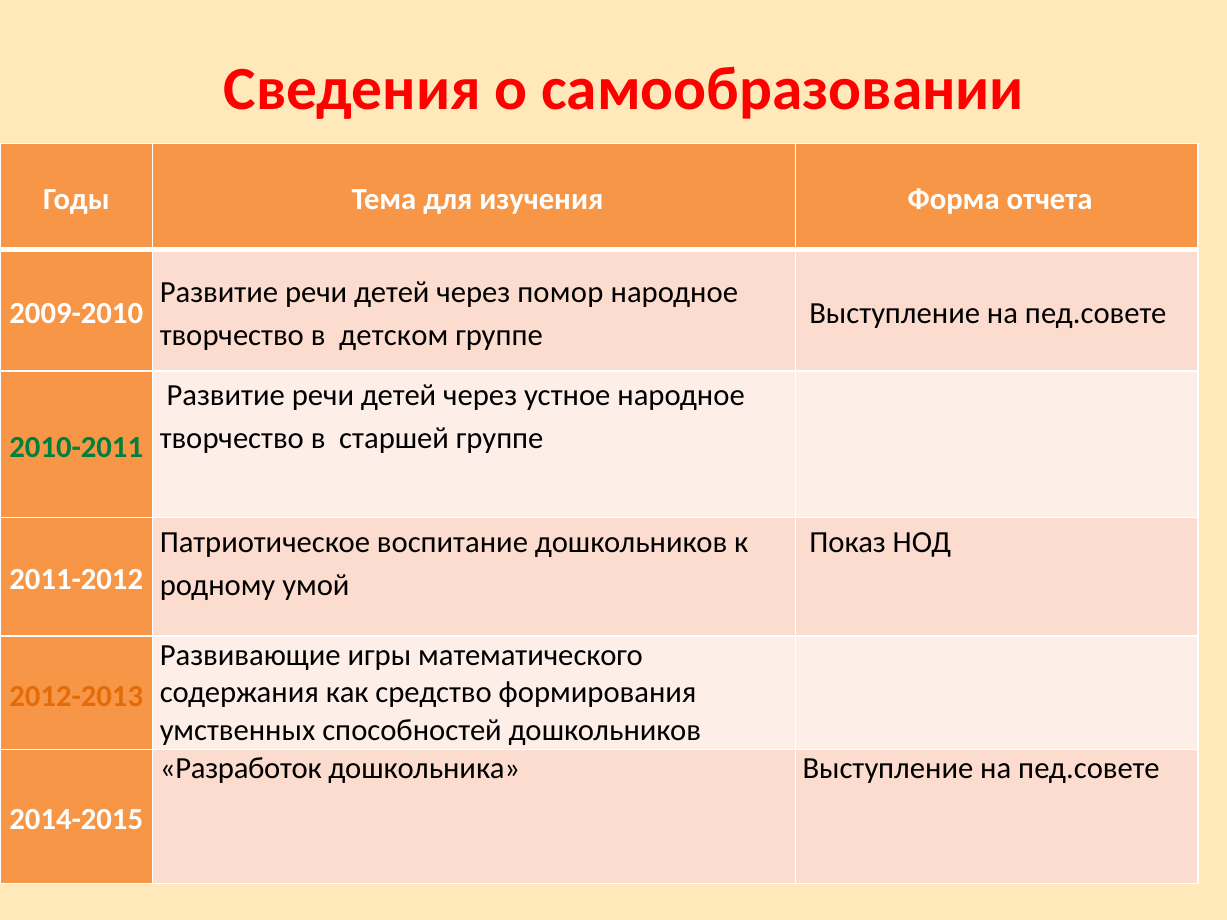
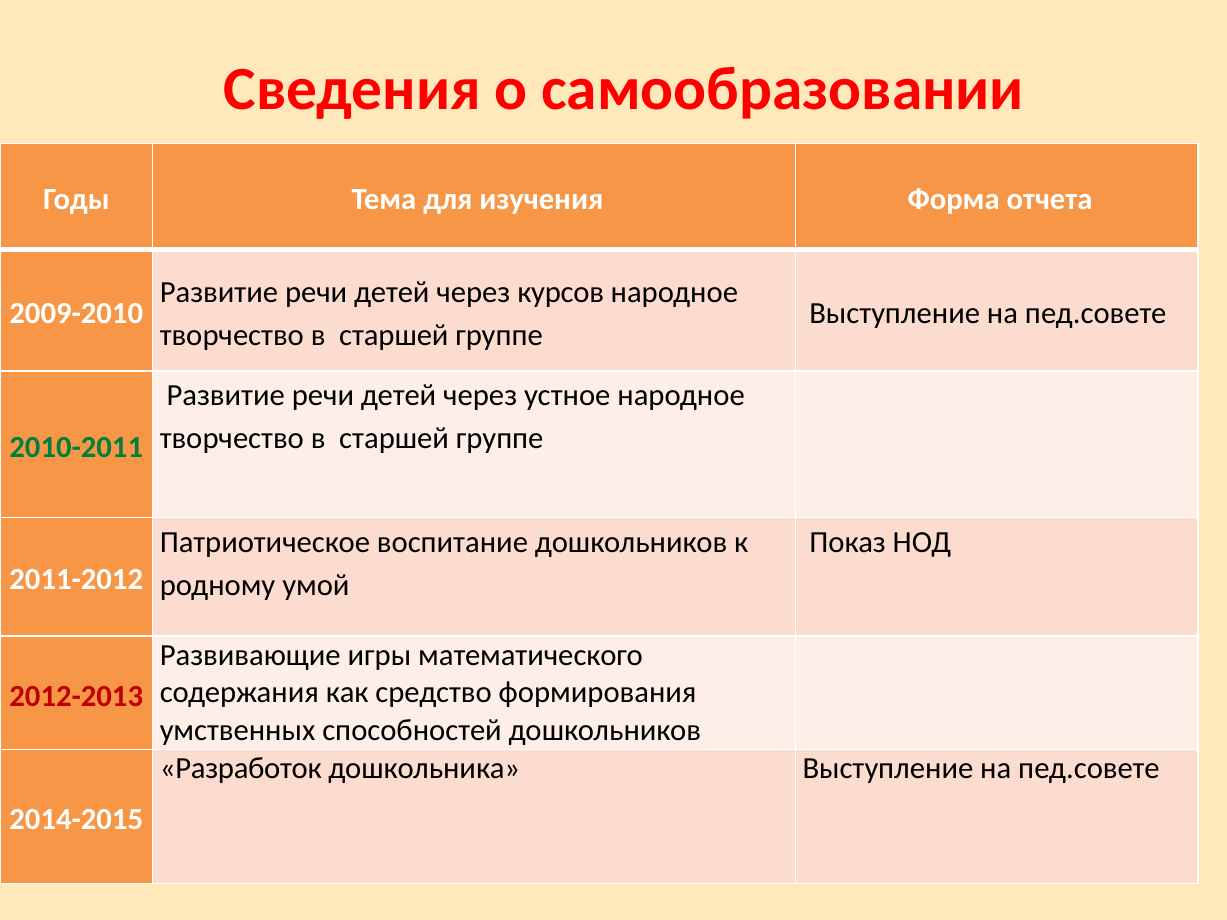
помор: помор -> курсов
детском at (394, 335): детском -> старшей
2012-2013 colour: orange -> red
